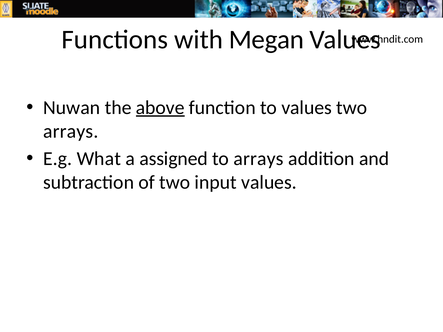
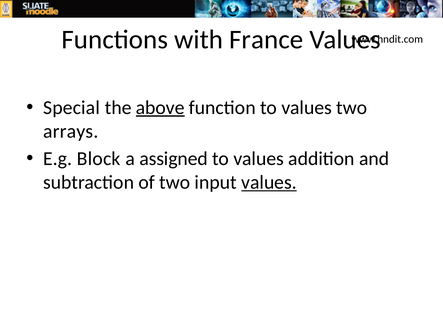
Megan: Megan -> France
Nuwan: Nuwan -> Special
What: What -> Block
arrays at (258, 159): arrays -> values
values at (269, 183) underline: none -> present
